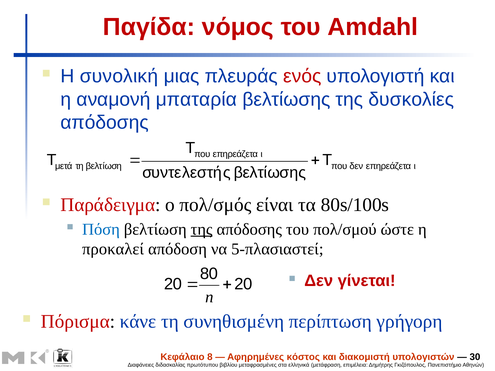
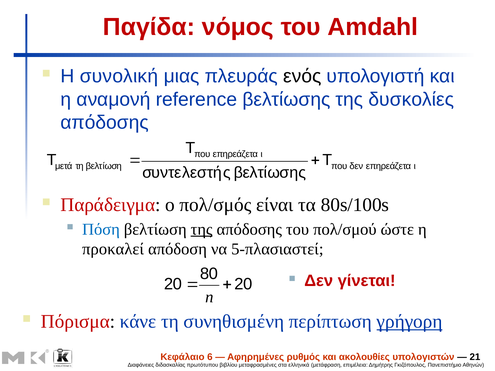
ενός colour: red -> black
μπαταρία: μπαταρία -> reference
γρήγορη underline: none -> present
8: 8 -> 6
κόστος: κόστος -> ρυθμός
διακομιστή: διακομιστή -> ακολουθίες
30: 30 -> 21
